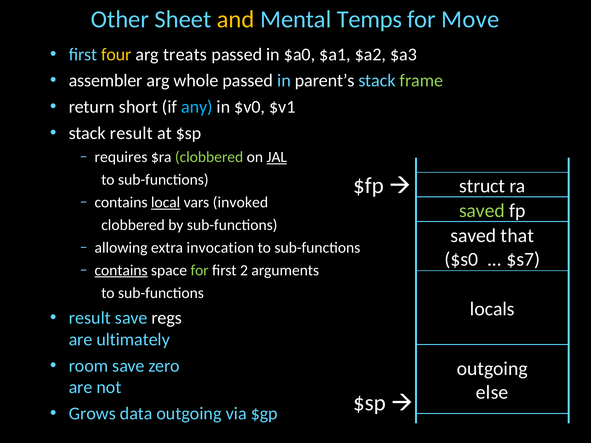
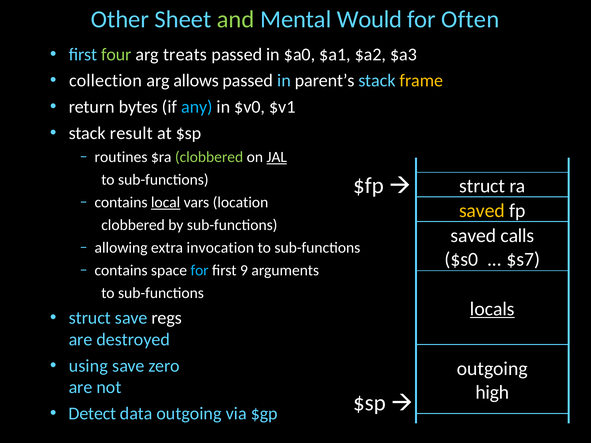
and colour: yellow -> light green
Temps: Temps -> Would
Move: Move -> Often
four colour: yellow -> light green
assembler: assembler -> collection
whole: whole -> allows
frame colour: light green -> yellow
short: short -> bytes
requires: requires -> routines
invoked: invoked -> location
saved at (482, 211) colour: light green -> yellow
that: that -> calls
contains at (121, 270) underline: present -> none
for at (200, 270) colour: light green -> light blue
2: 2 -> 9
locals underline: none -> present
result at (90, 318): result -> struct
ultimately: ultimately -> destroyed
room: room -> using
else: else -> high
Grows: Grows -> Detect
